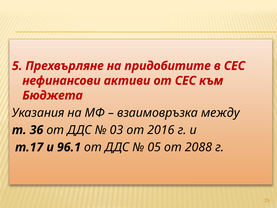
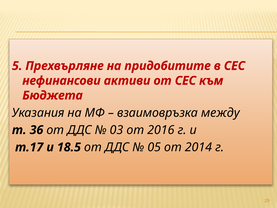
96.1: 96.1 -> 18.5
2088: 2088 -> 2014
